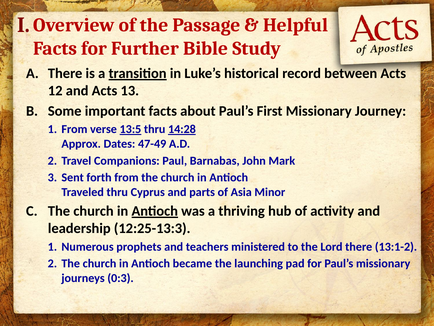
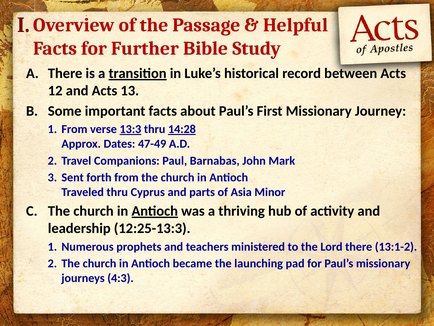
13:5: 13:5 -> 13:3
0:3: 0:3 -> 4:3
